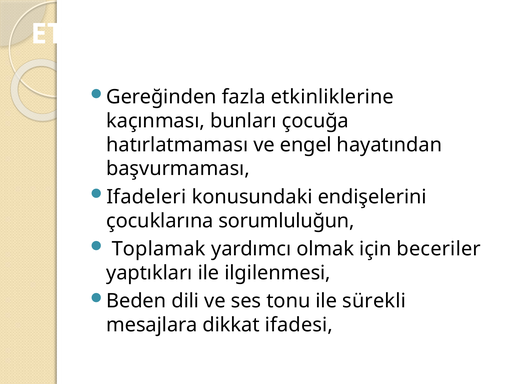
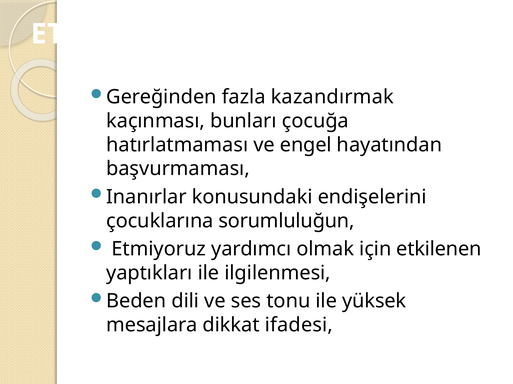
etkinliklerine: etkinliklerine -> kazandırmak
Ifadeleri: Ifadeleri -> Inanırlar
Toplamak: Toplamak -> Etmiyoruz
beceriler: beceriler -> etkilenen
sürekli: sürekli -> yüksek
